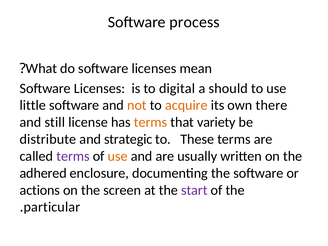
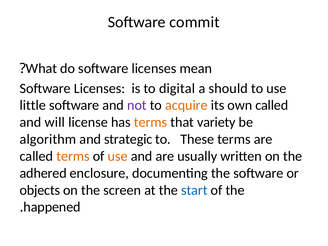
process: process -> commit
not colour: orange -> purple
own there: there -> called
still: still -> will
distribute: distribute -> algorithm
terms at (73, 156) colour: purple -> orange
actions: actions -> objects
start colour: purple -> blue
particular: particular -> happened
